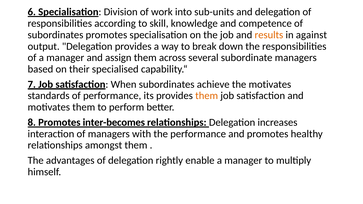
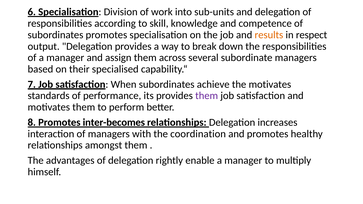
against: against -> respect
them at (207, 96) colour: orange -> purple
the performance: performance -> coordination
